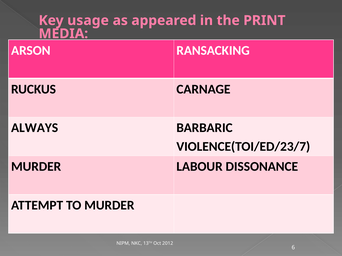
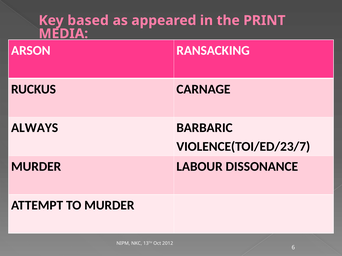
usage: usage -> based
